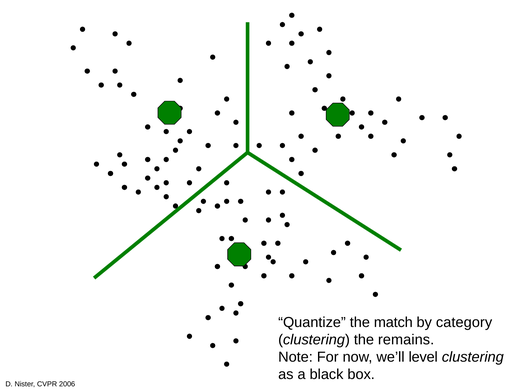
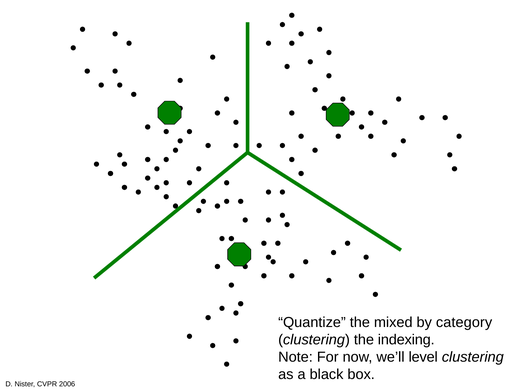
match: match -> mixed
remains: remains -> indexing
